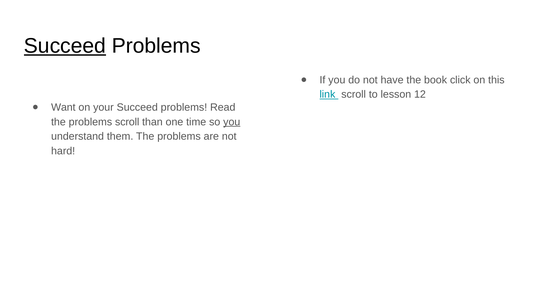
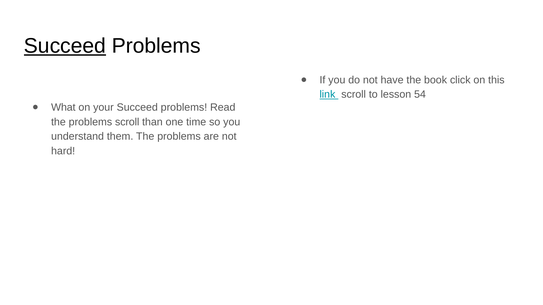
12: 12 -> 54
Want: Want -> What
you at (232, 122) underline: present -> none
